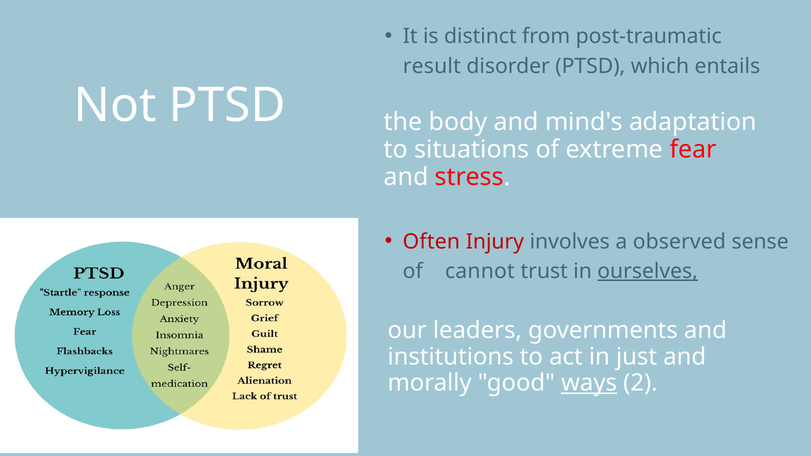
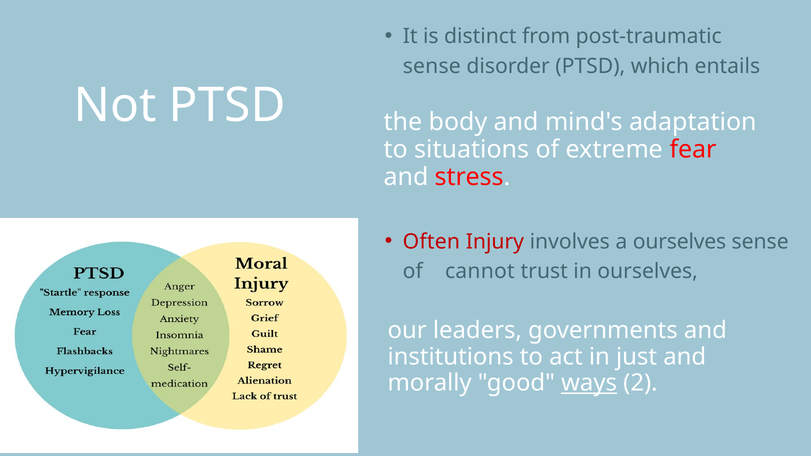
result at (432, 66): result -> sense
a observed: observed -> ourselves
ourselves at (648, 271) underline: present -> none
